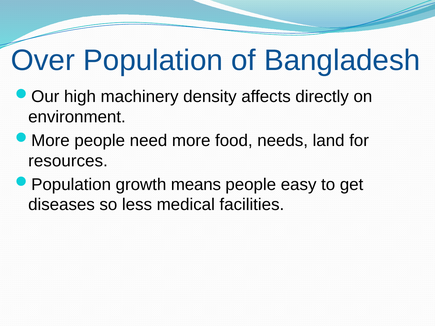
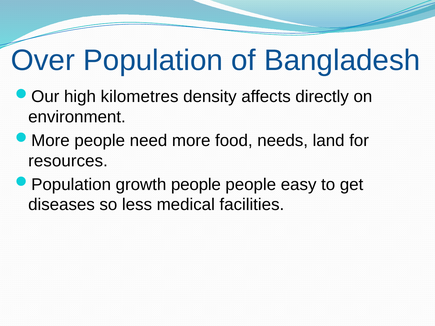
machinery: machinery -> kilometres
growth means: means -> people
